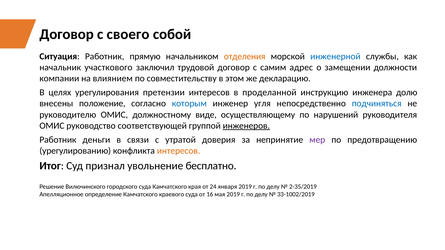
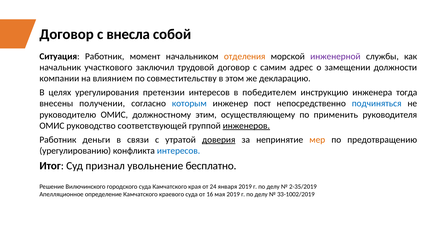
своего: своего -> внесла
прямую: прямую -> момент
инженерной colour: blue -> purple
проделанной: проделанной -> победителем
долю: долю -> тогда
положение: положение -> получении
угля: угля -> пост
виде: виде -> этим
нарушений: нарушений -> применить
доверия underline: none -> present
мер colour: purple -> orange
интересов at (179, 151) colour: orange -> blue
